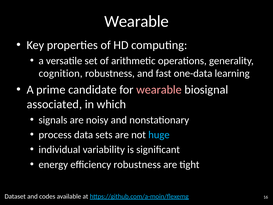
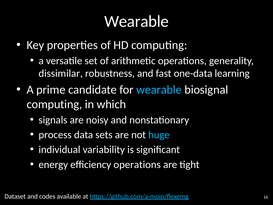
cognition: cognition -> dissimilar
wearable at (159, 90) colour: pink -> light blue
associated at (54, 104): associated -> computing
efficiency robustness: robustness -> operations
